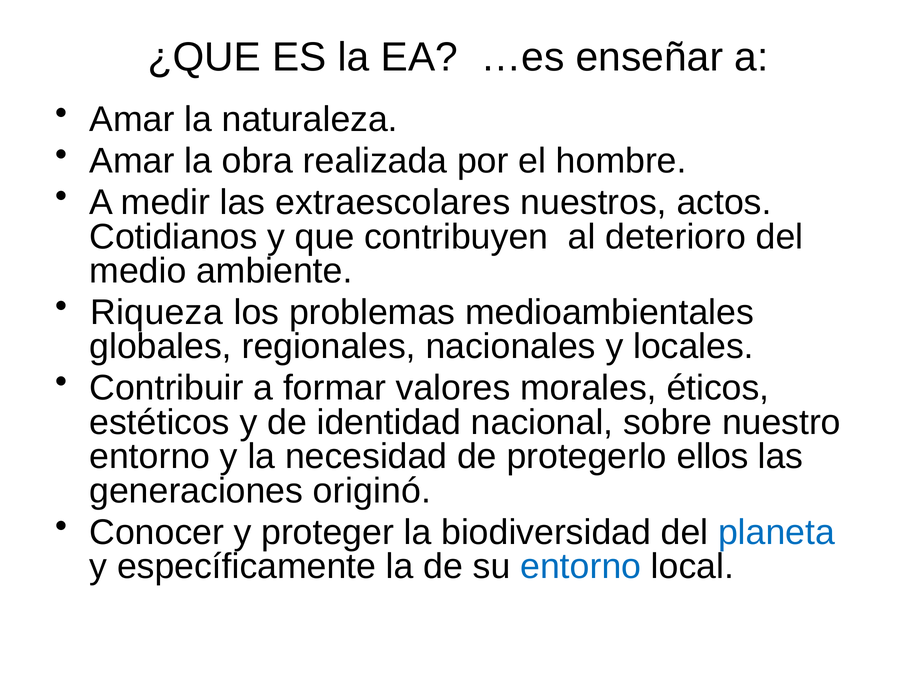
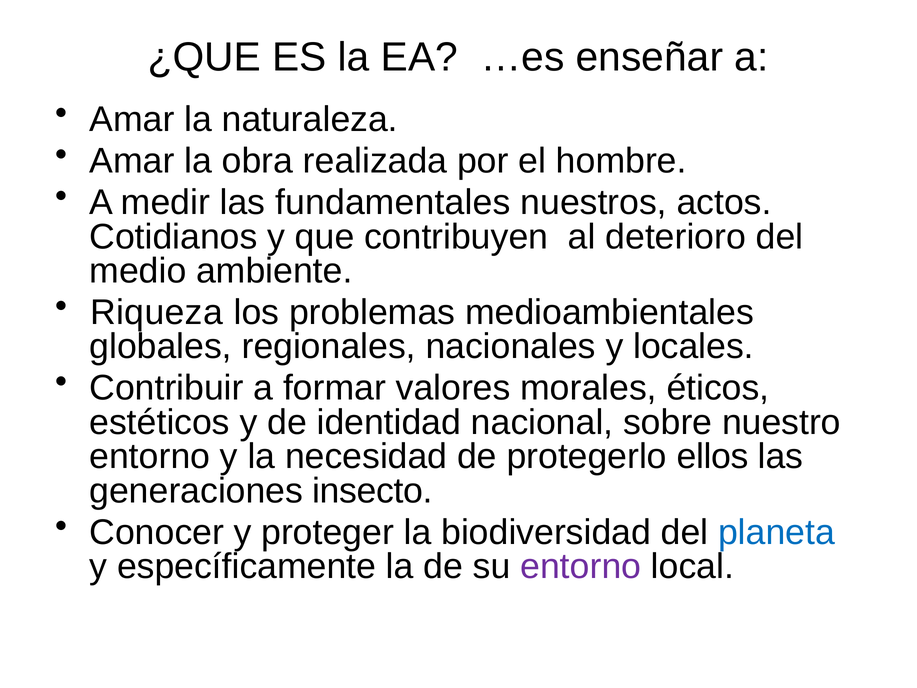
extraescolares: extraescolares -> fundamentales
originó: originó -> insecto
entorno at (581, 566) colour: blue -> purple
